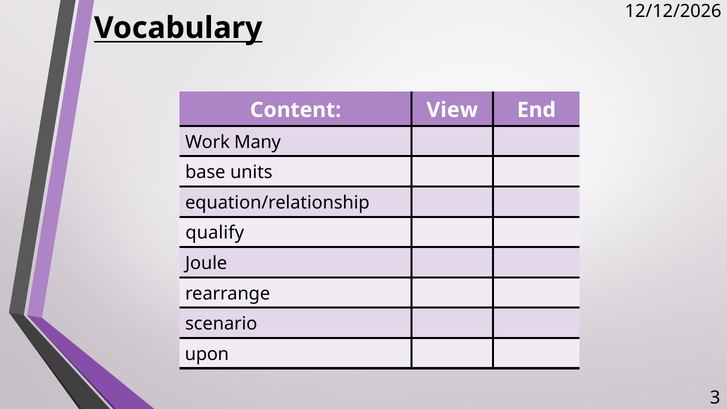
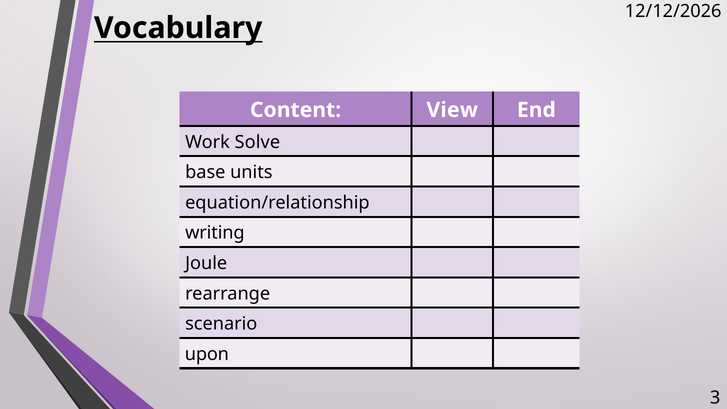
Many: Many -> Solve
qualify: qualify -> writing
